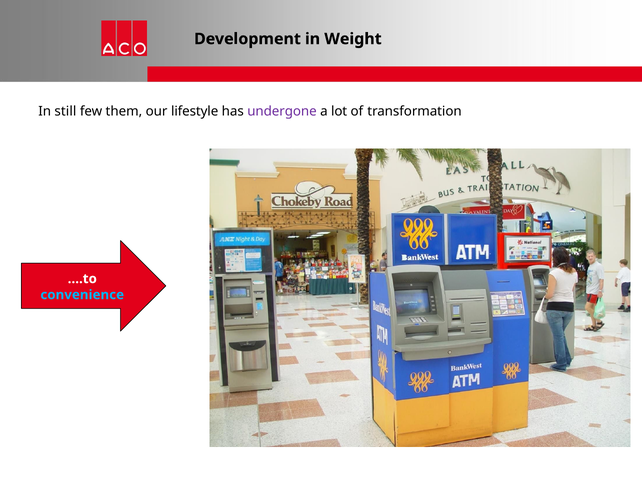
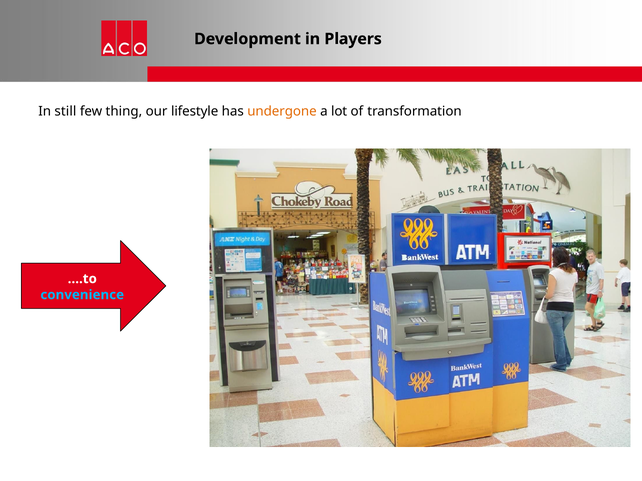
Weight: Weight -> Players
them: them -> thing
undergone colour: purple -> orange
